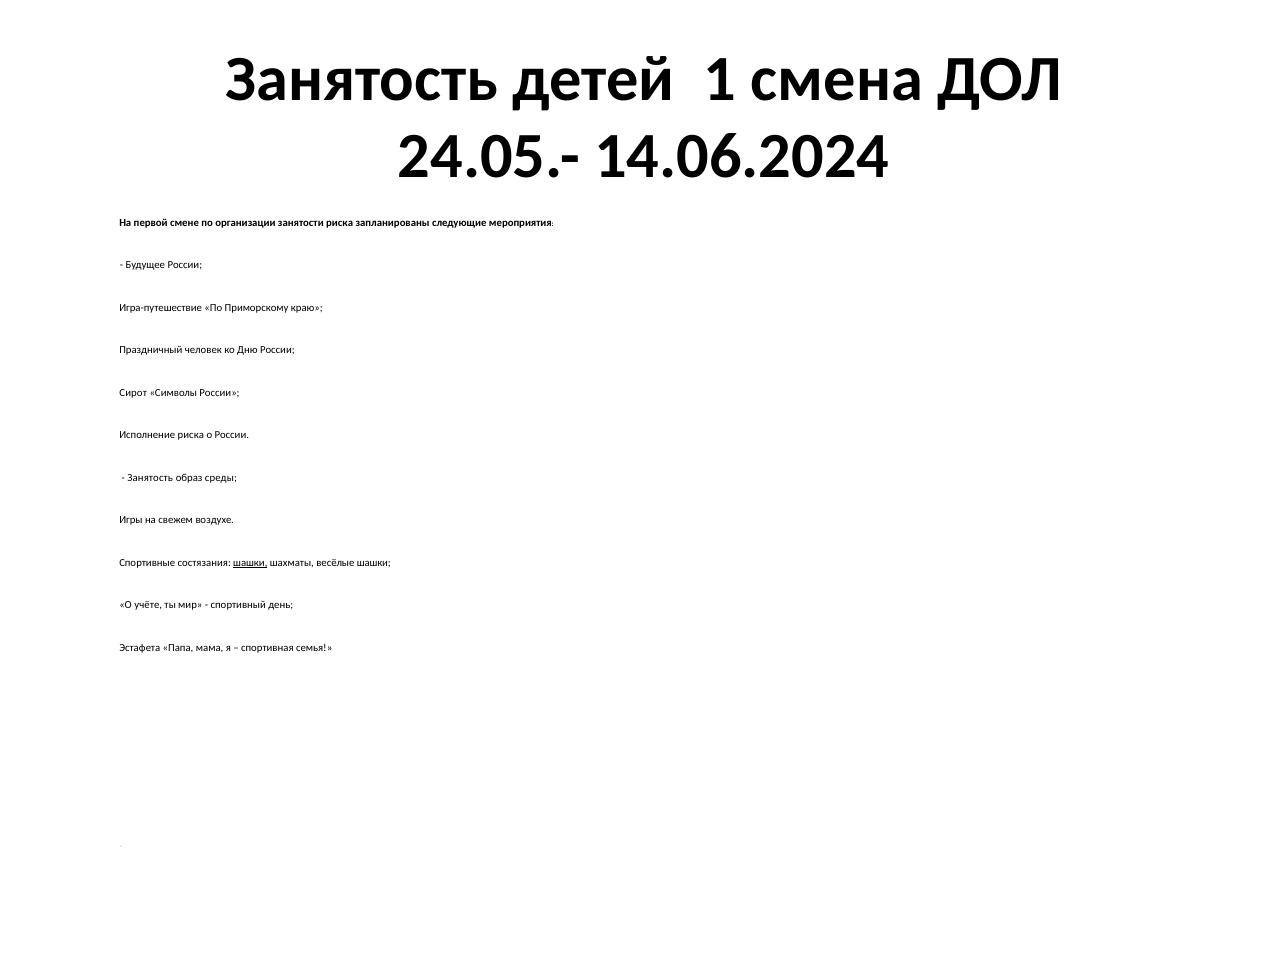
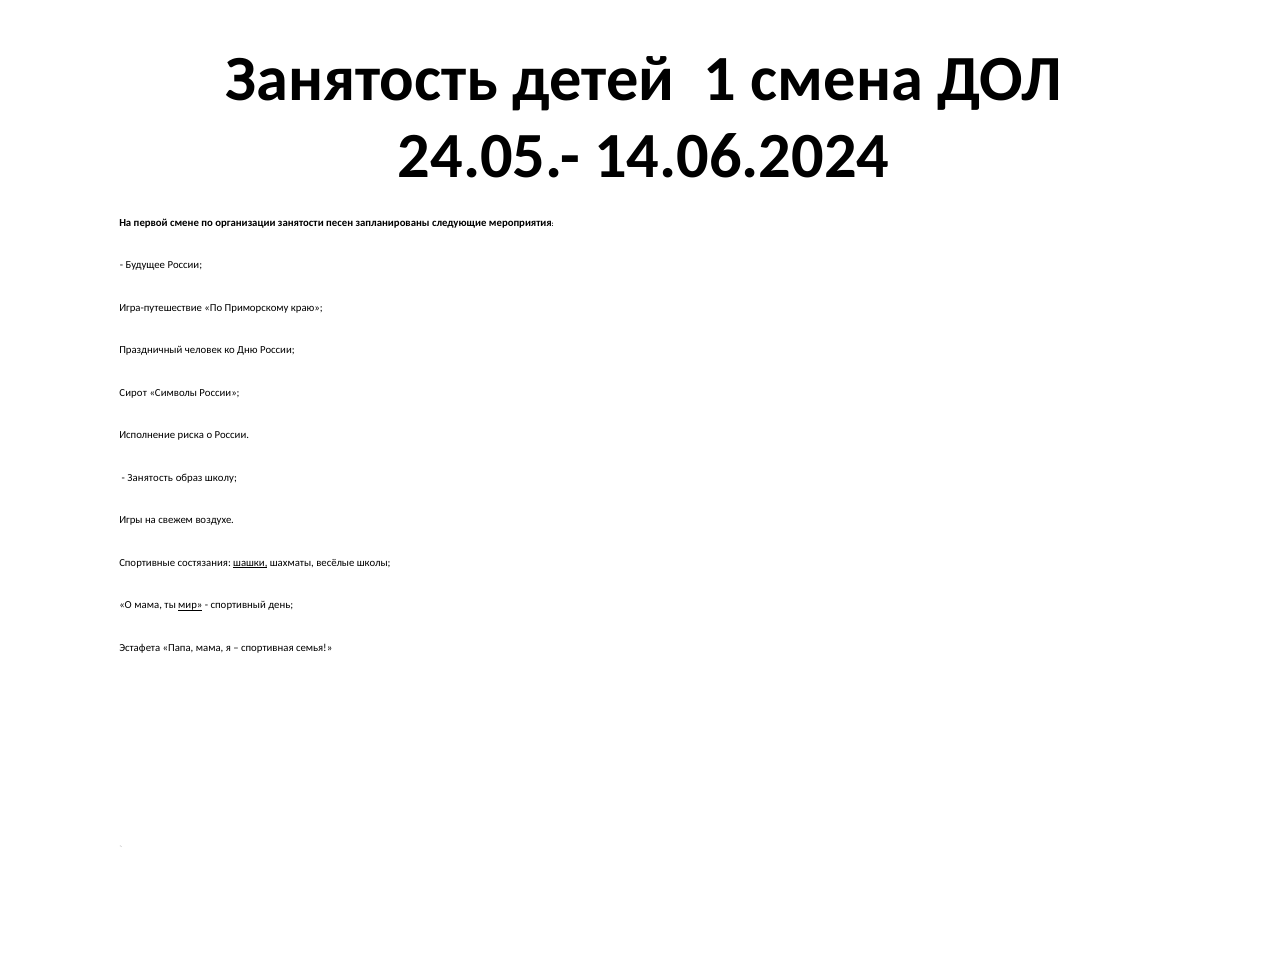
занятости риска: риска -> песен
среды: среды -> школу
весёлые шашки: шашки -> школы
О учёте: учёте -> мама
мир underline: none -> present
